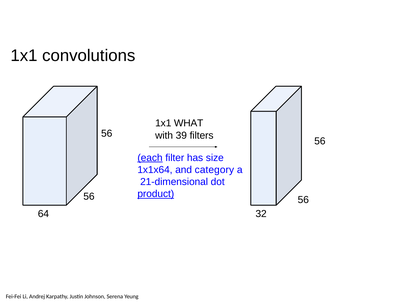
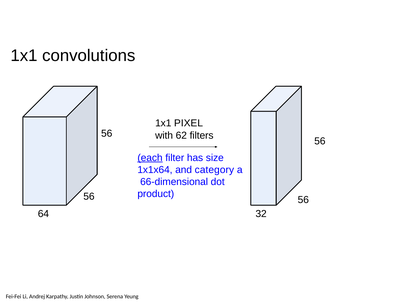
WHAT: WHAT -> PIXEL
39: 39 -> 62
21-dimensional: 21-dimensional -> 66-dimensional
product underline: present -> none
